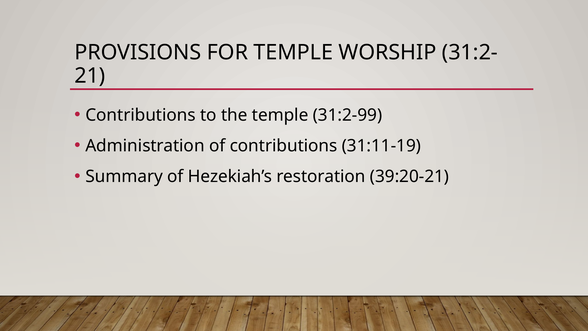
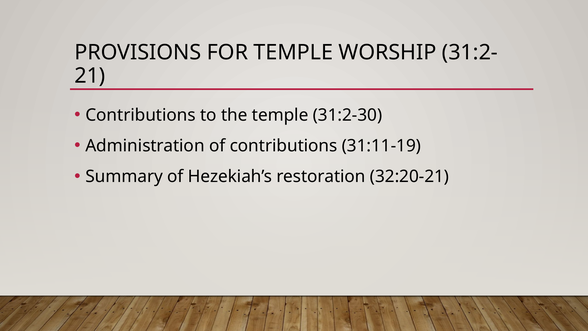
31:2-99: 31:2-99 -> 31:2-30
39:20-21: 39:20-21 -> 32:20-21
